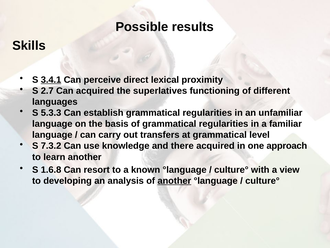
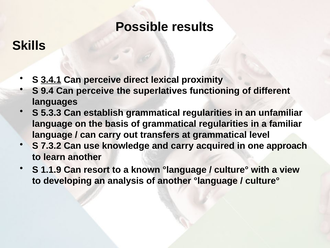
2.7: 2.7 -> 9.4
acquired at (95, 91): acquired -> perceive
and there: there -> carry
1.6.8: 1.6.8 -> 1.1.9
another at (174, 181) underline: present -> none
